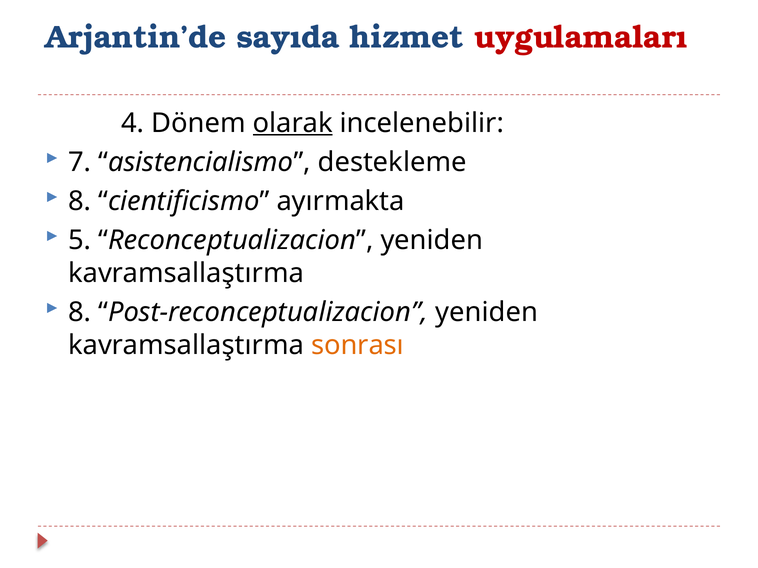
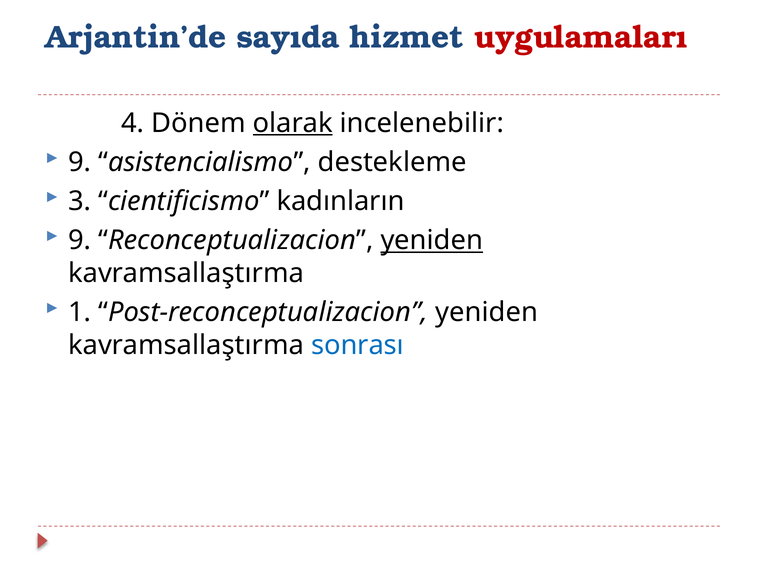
7 at (80, 162): 7 -> 9
8 at (80, 201): 8 -> 3
ayırmakta: ayırmakta -> kadınların
5 at (80, 241): 5 -> 9
yeniden at (432, 241) underline: none -> present
8 at (80, 313): 8 -> 1
sonrası colour: orange -> blue
